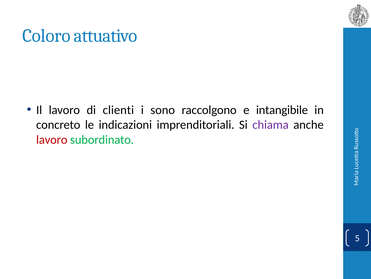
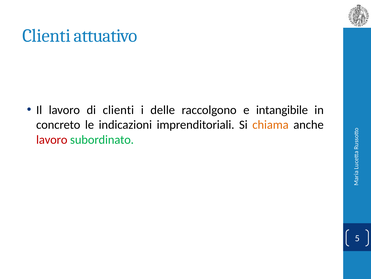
Coloro at (46, 36): Coloro -> Clienti
sono: sono -> delle
chiama colour: purple -> orange
